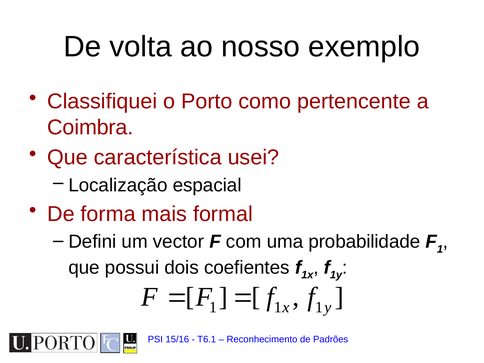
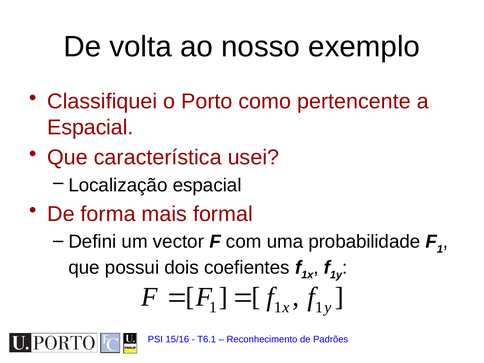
Coimbra at (90, 127): Coimbra -> Espacial
